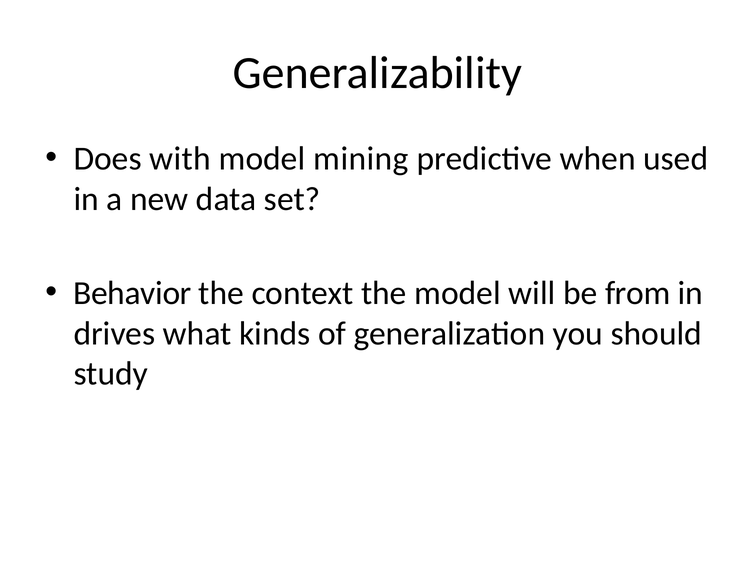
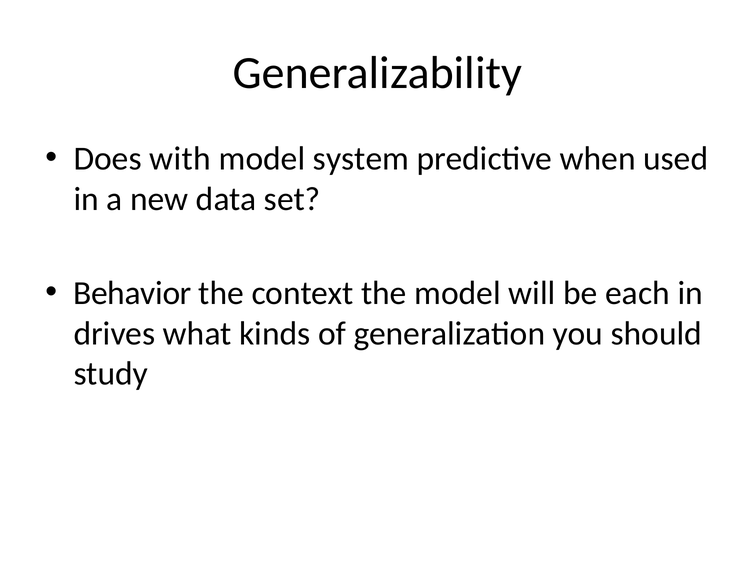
mining: mining -> system
from: from -> each
